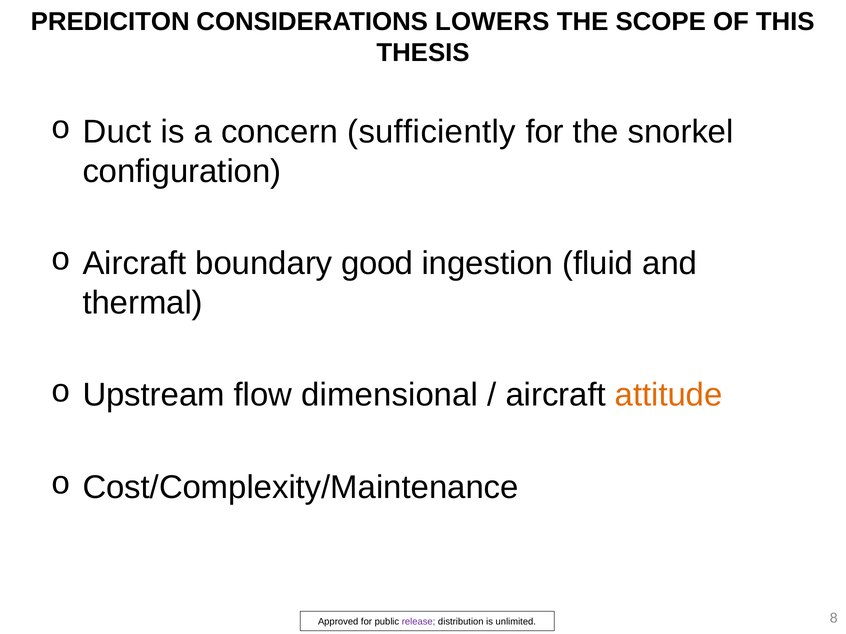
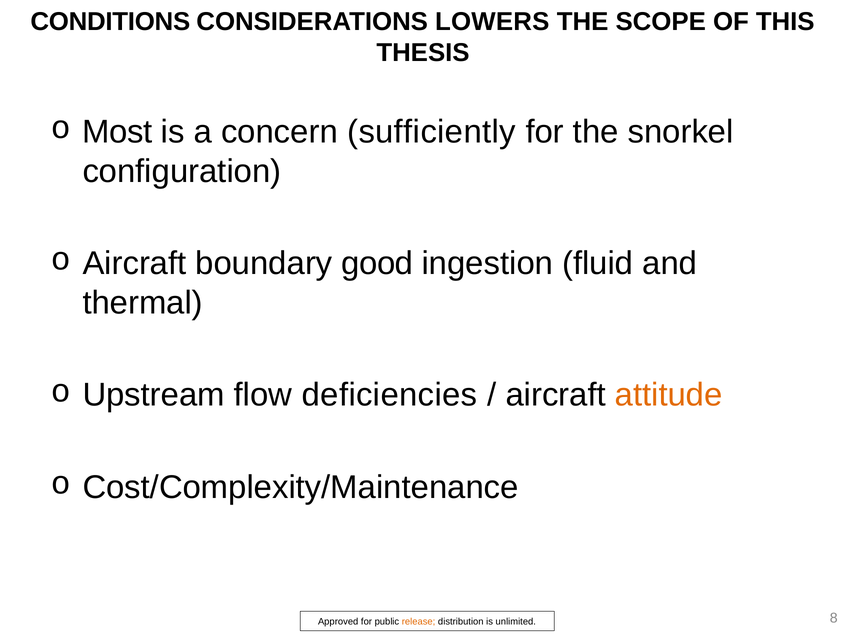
PREDICITON: PREDICITON -> CONDITIONS
Duct: Duct -> Most
dimensional: dimensional -> deficiencies
release colour: purple -> orange
